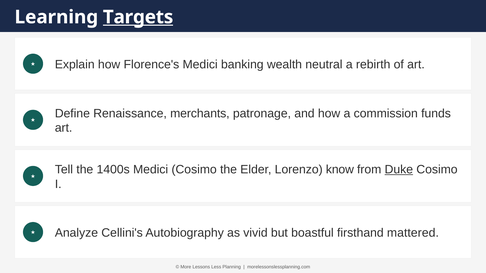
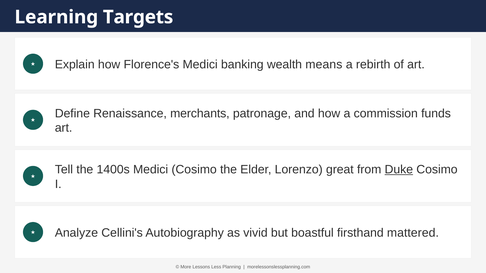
Targets underline: present -> none
neutral: neutral -> means
know: know -> great
